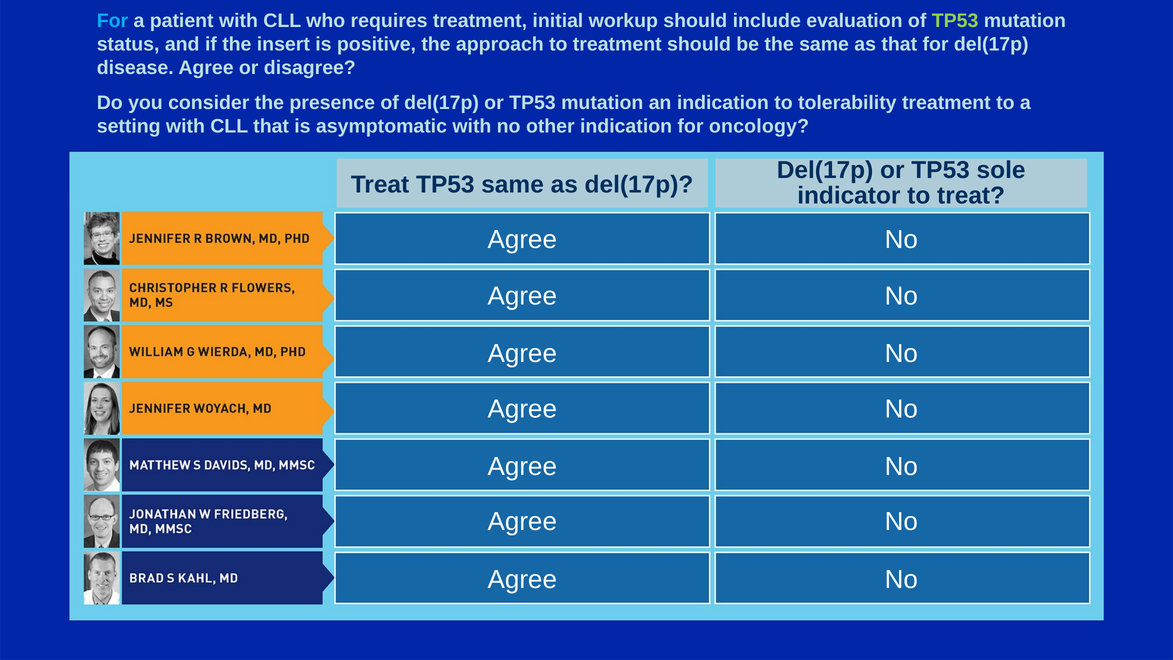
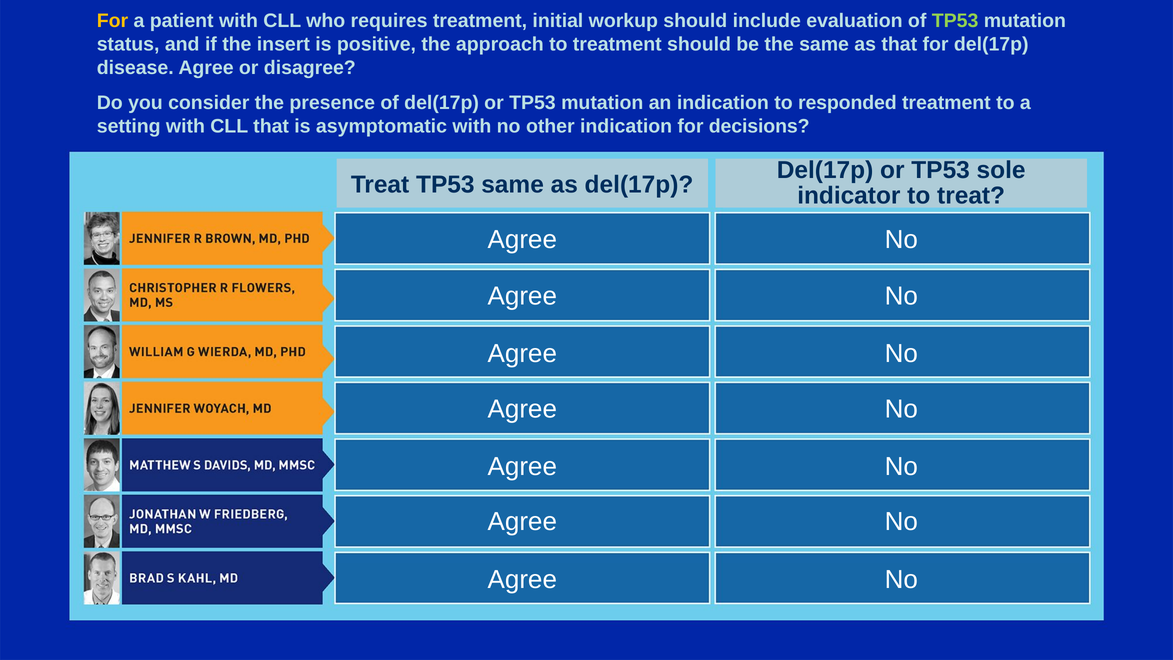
For at (112, 21) colour: light blue -> yellow
tolerability: tolerability -> responded
oncology: oncology -> decisions
